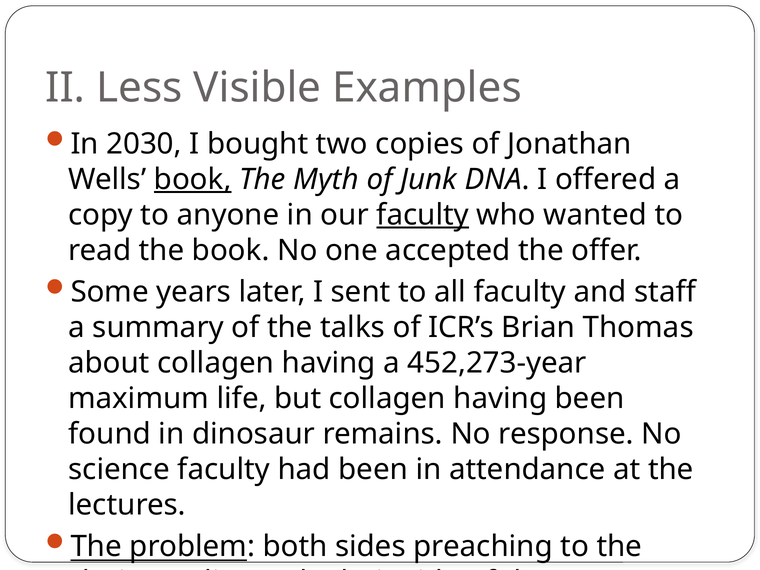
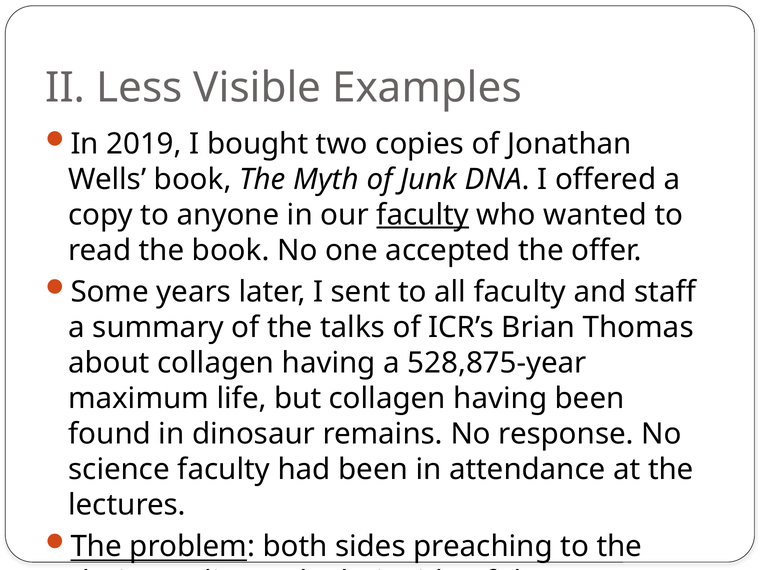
2030: 2030 -> 2019
book at (193, 179) underline: present -> none
452,273-year: 452,273-year -> 528,875-year
